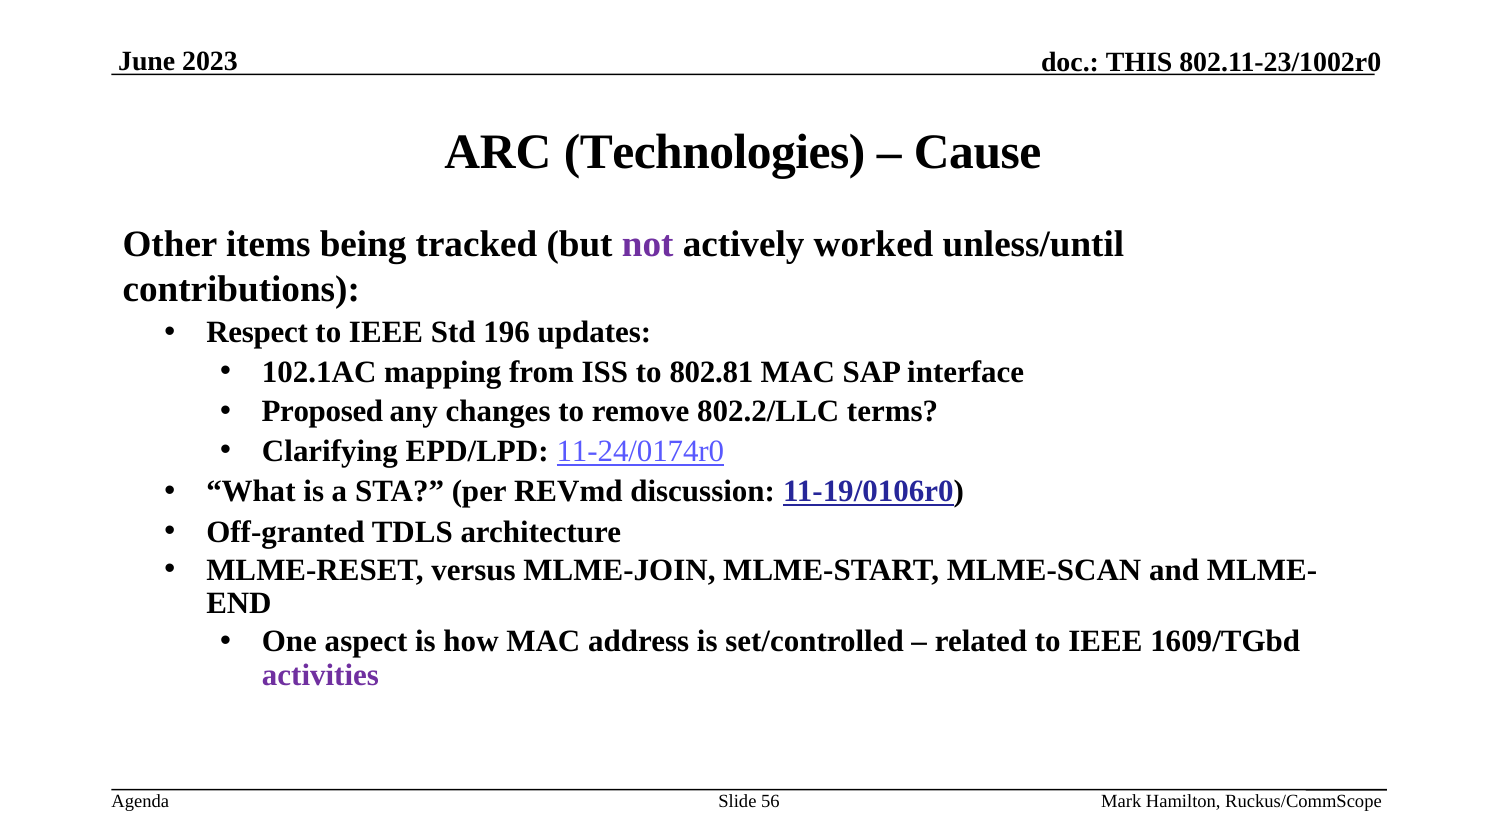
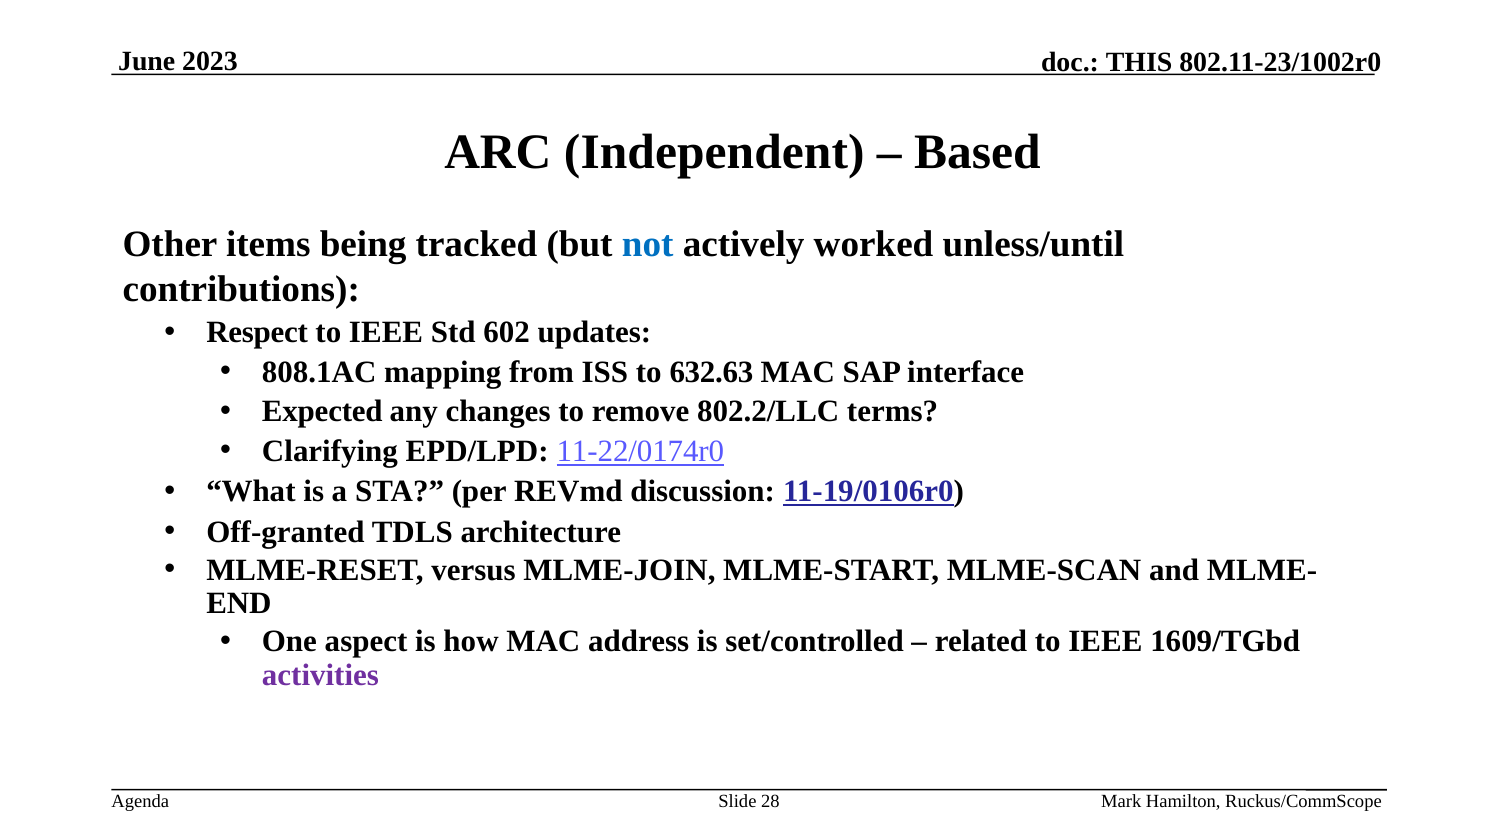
Technologies: Technologies -> Independent
Cause: Cause -> Based
not colour: purple -> blue
196: 196 -> 602
102.1AC: 102.1AC -> 808.1AC
802.81: 802.81 -> 632.63
Proposed: Proposed -> Expected
11-24/0174r0: 11-24/0174r0 -> 11-22/0174r0
56: 56 -> 28
